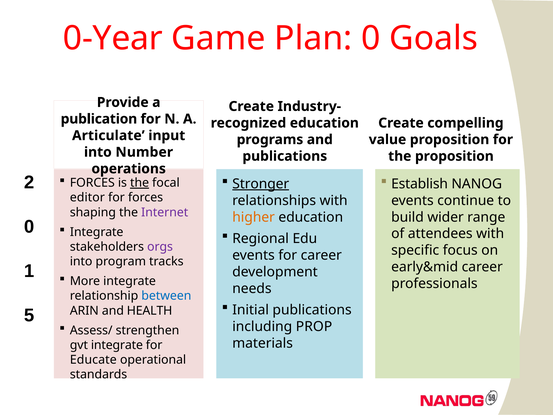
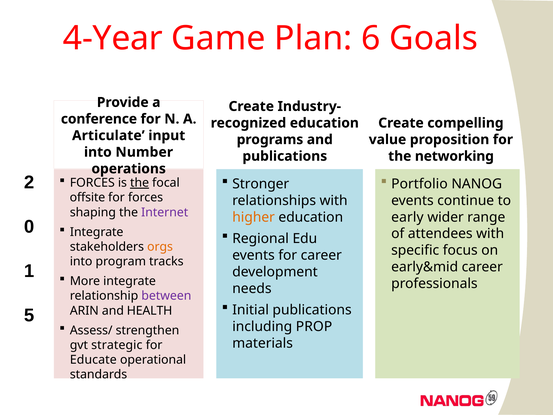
0-Year: 0-Year -> 4-Year
Plan 0: 0 -> 6
publication: publication -> conference
the proposition: proposition -> networking
Stronger underline: present -> none
Establish: Establish -> Portfolio
editor: editor -> offsite
build: build -> early
orgs colour: purple -> orange
between colour: blue -> purple
gvt integrate: integrate -> strategic
